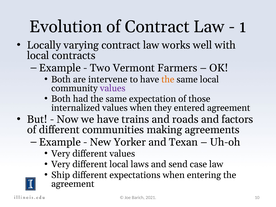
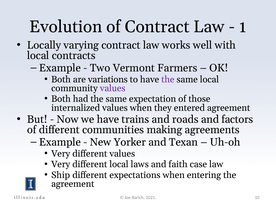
intervene: intervene -> variations
the at (168, 79) colour: orange -> purple
send: send -> faith
